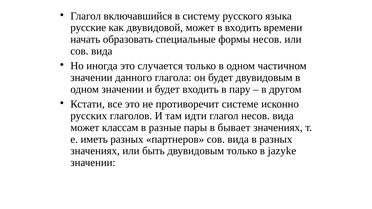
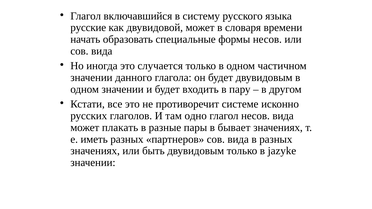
в входить: входить -> словаря
идти: идти -> одно
классам: классам -> плакать
